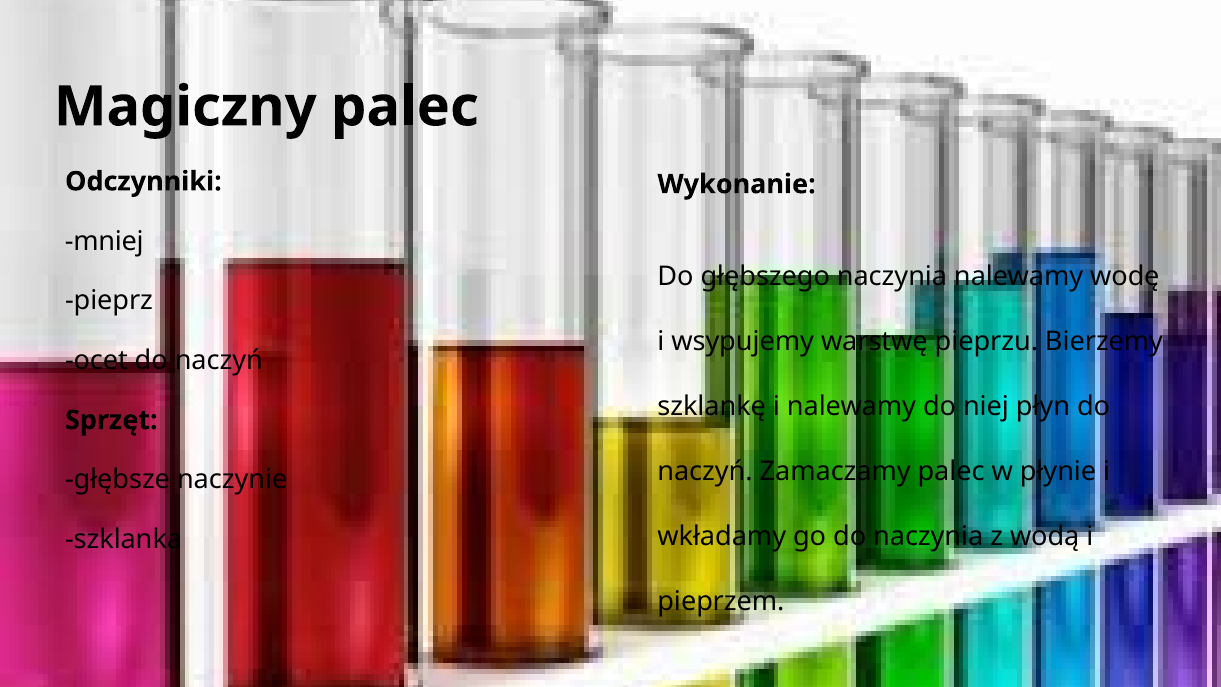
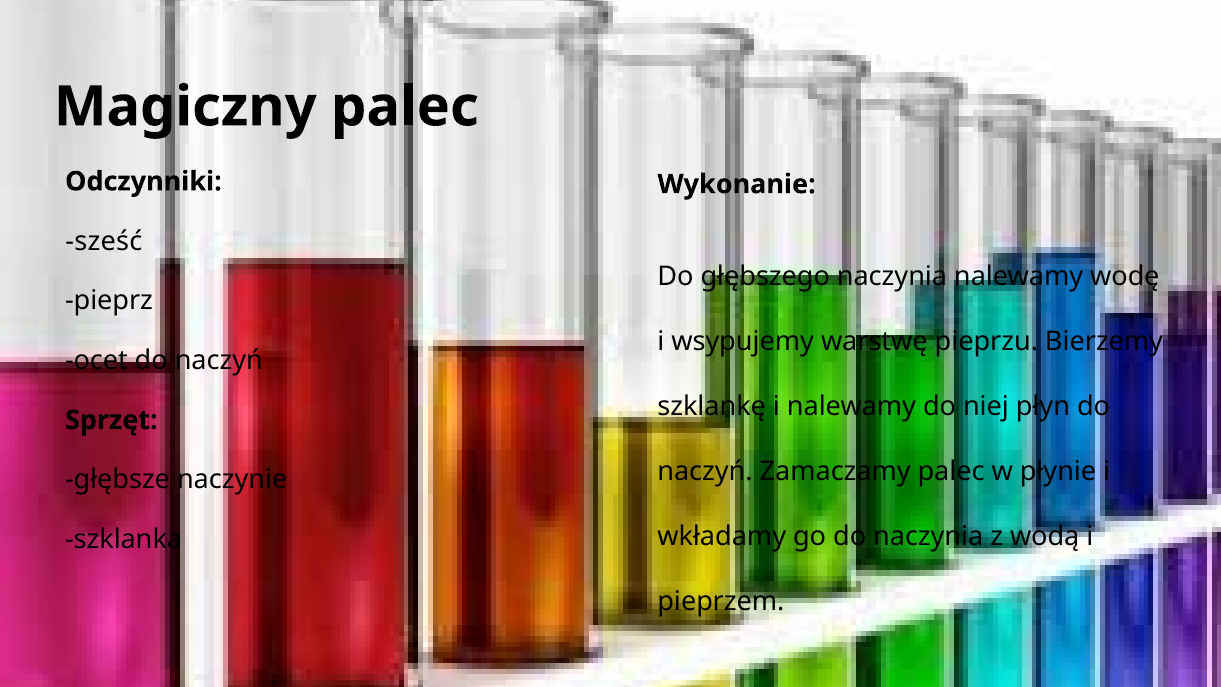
mniej: mniej -> sześć
